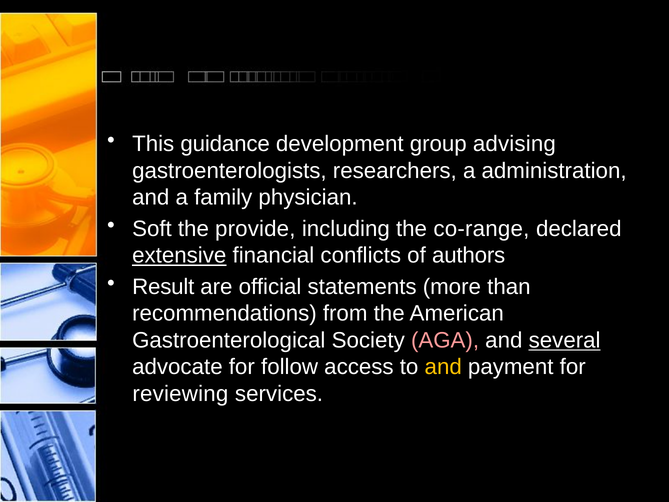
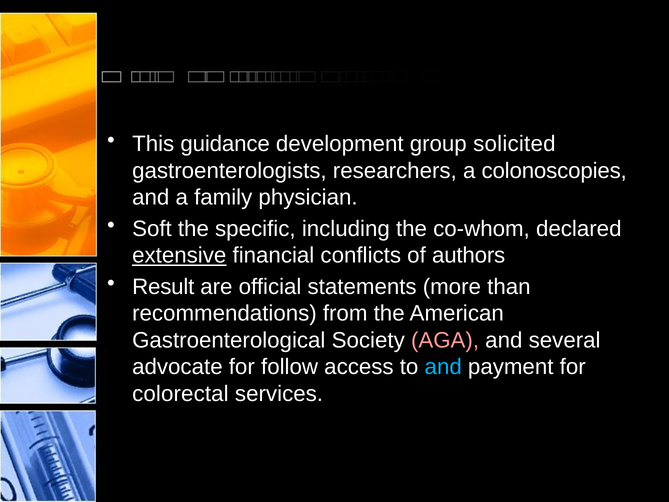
advising: advising -> solicited
administration: administration -> colonoscopies
provide: provide -> specific
co-range: co-range -> co-whom
several underline: present -> none
and at (443, 367) colour: yellow -> light blue
reviewing: reviewing -> colorectal
